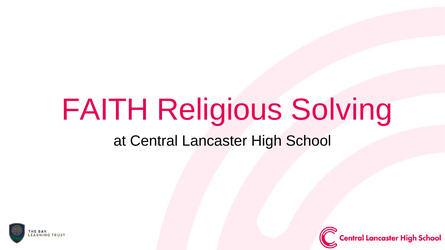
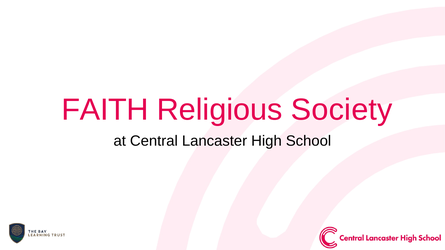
Solving: Solving -> Society
